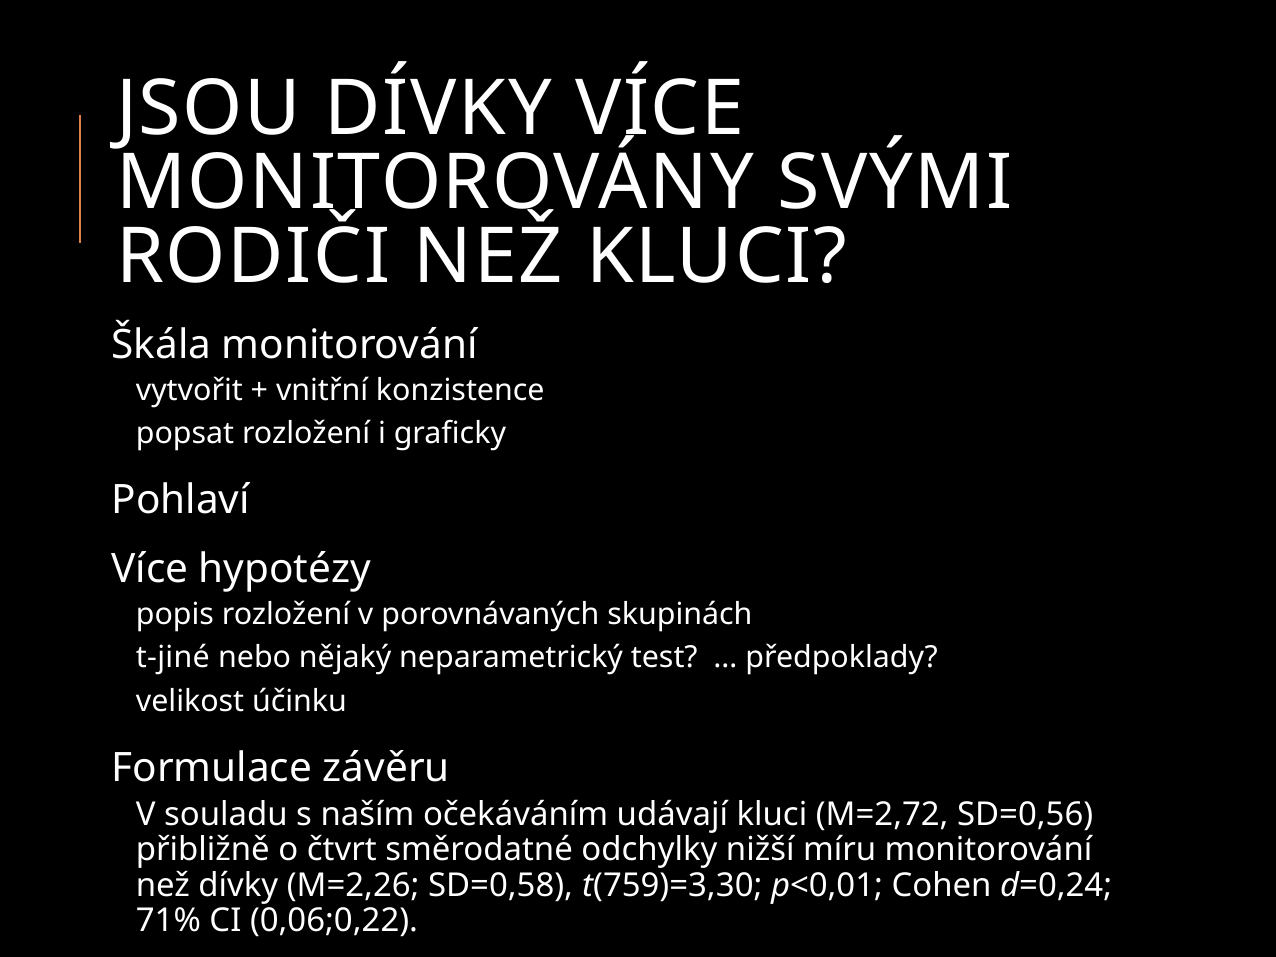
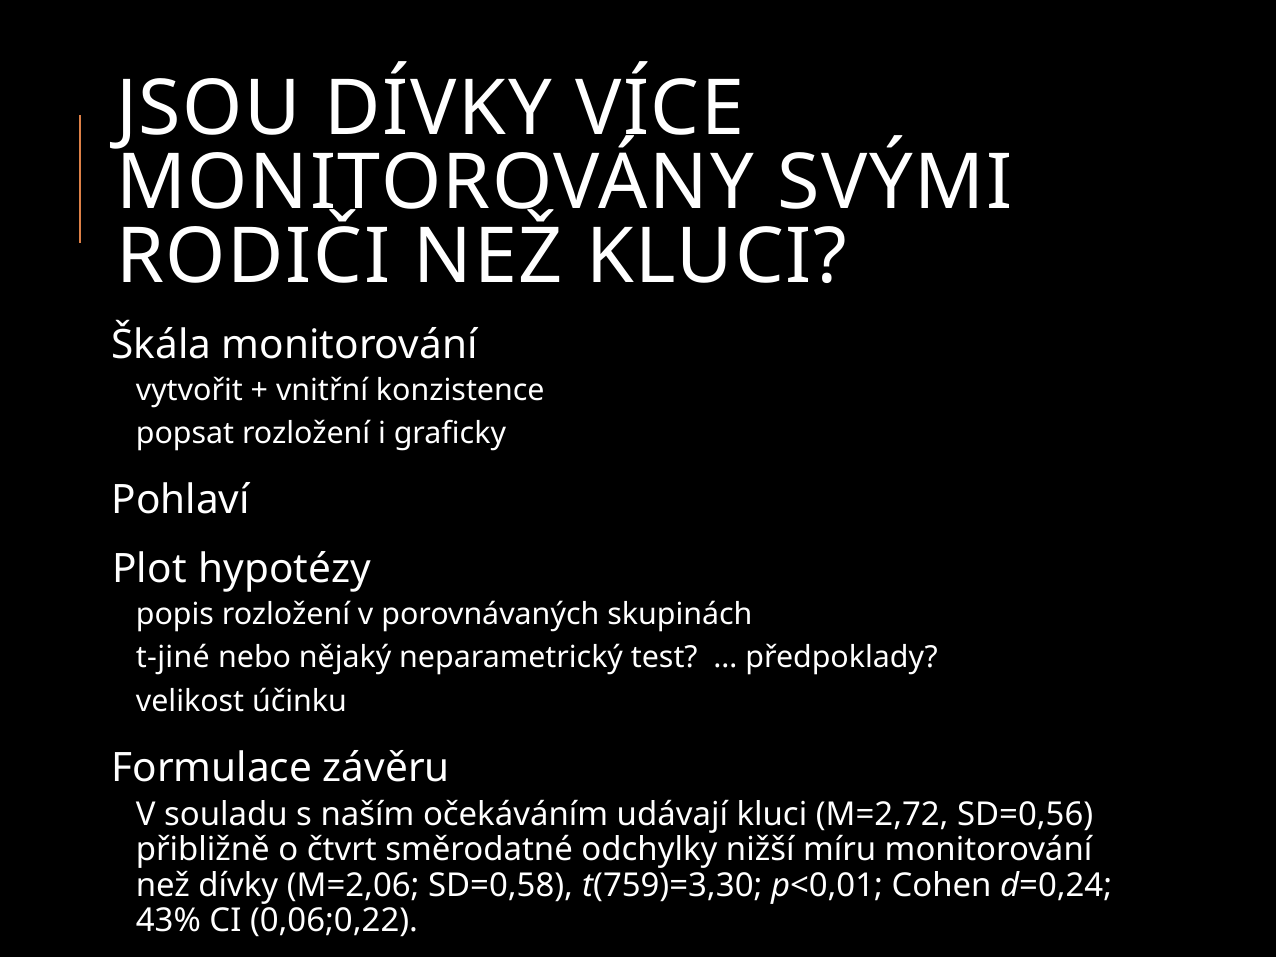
Více at (150, 569): Více -> Plot
M=2,26: M=2,26 -> M=2,06
71%: 71% -> 43%
